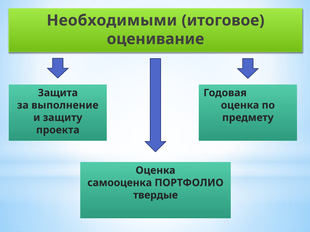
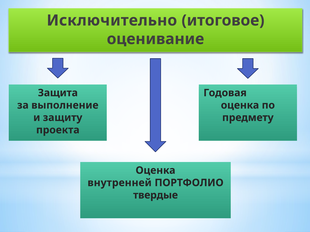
Необходимыми: Необходимыми -> Исключительно
самооценка: самооценка -> внутренней
